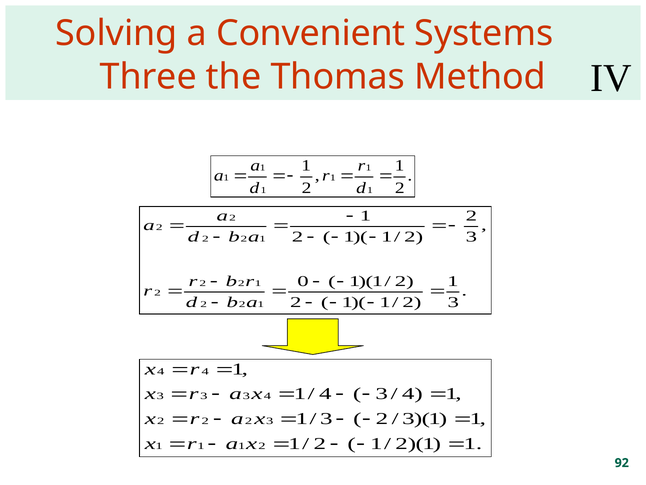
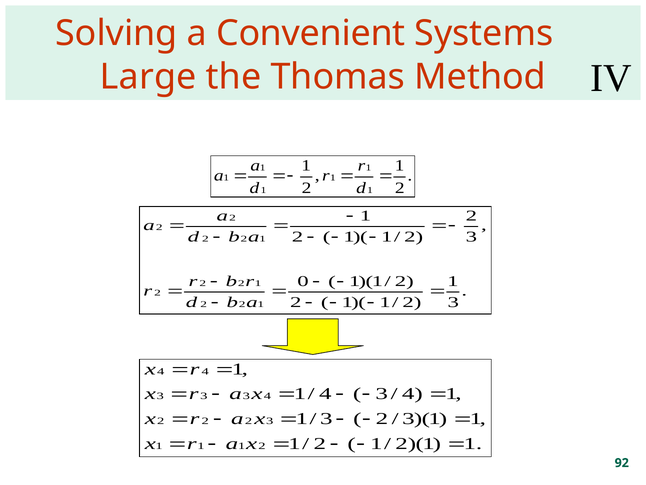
Three: Three -> Large
